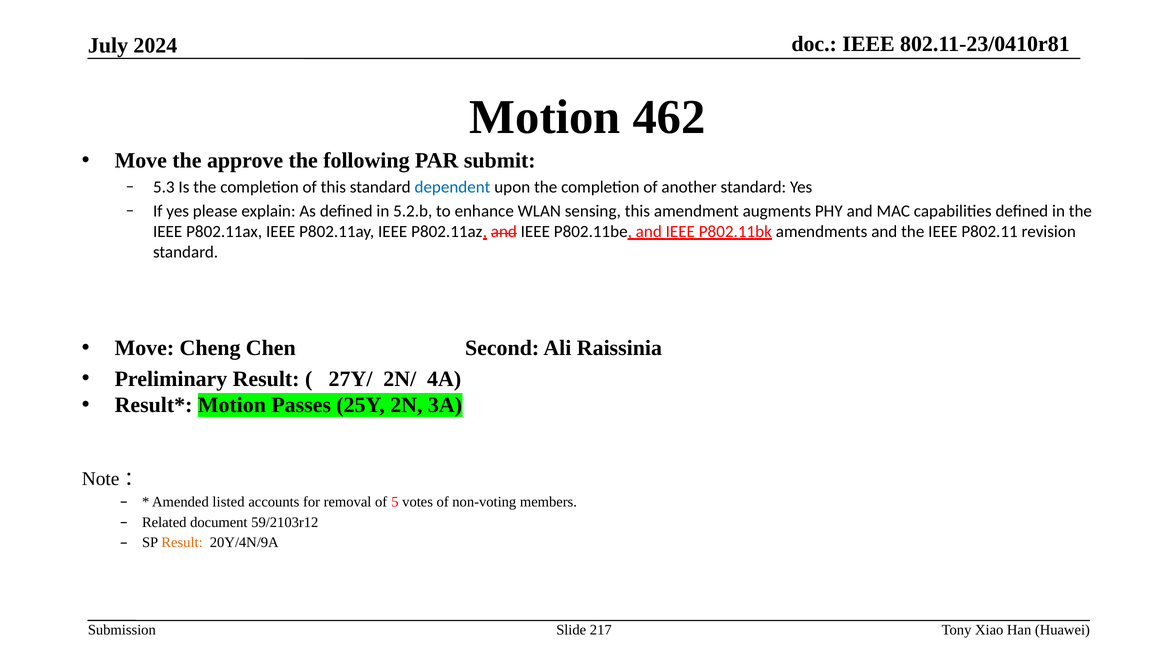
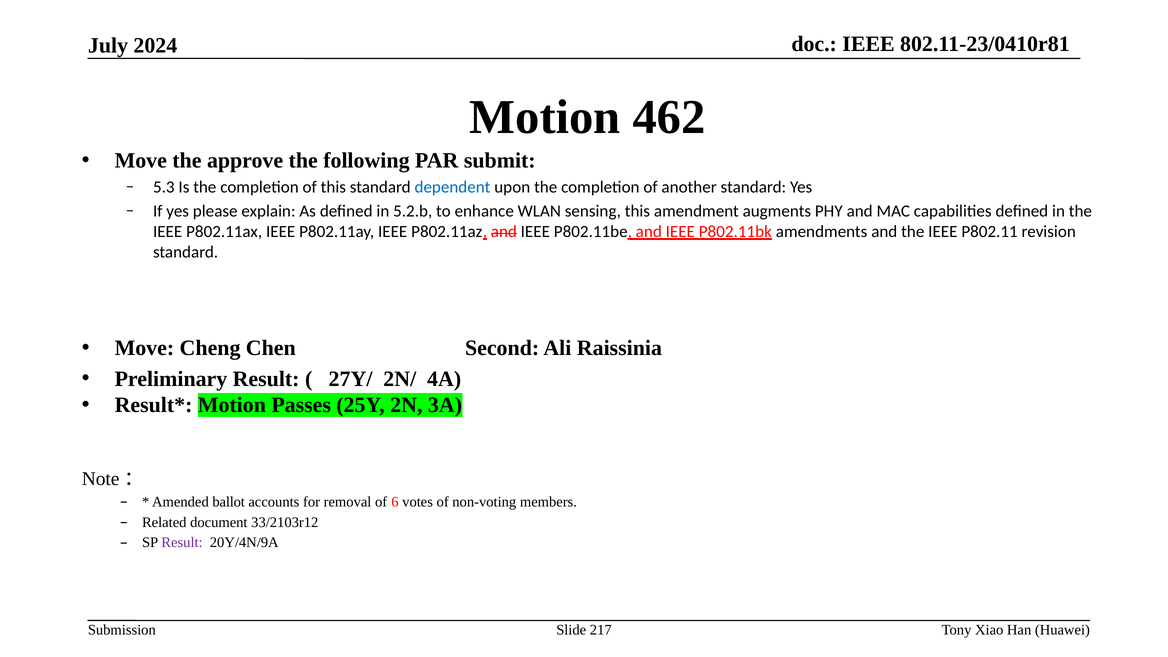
listed: listed -> ballot
5: 5 -> 6
59/2103r12: 59/2103r12 -> 33/2103r12
Result at (182, 543) colour: orange -> purple
